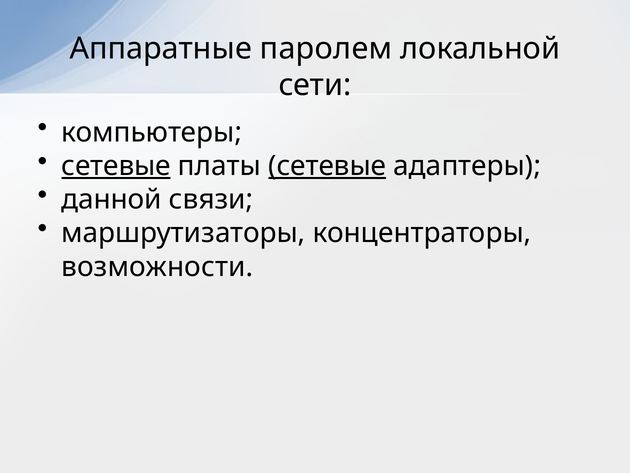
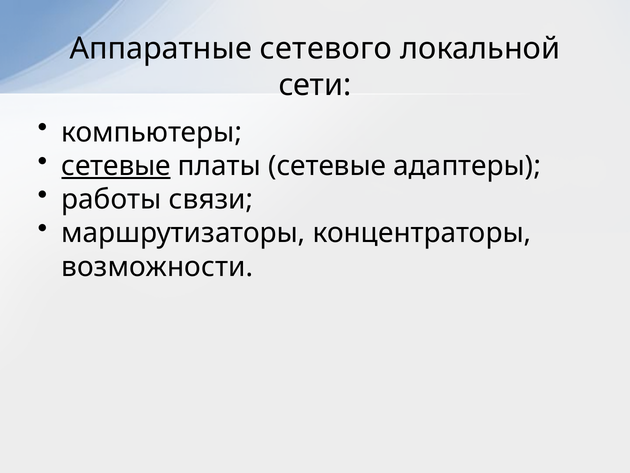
паролем: паролем -> сетевого
сетевые at (327, 166) underline: present -> none
данной: данной -> работы
